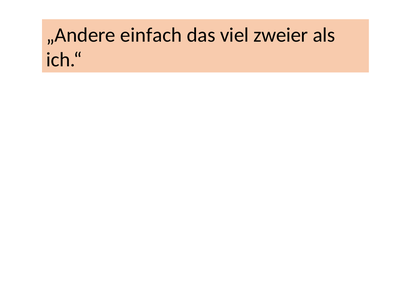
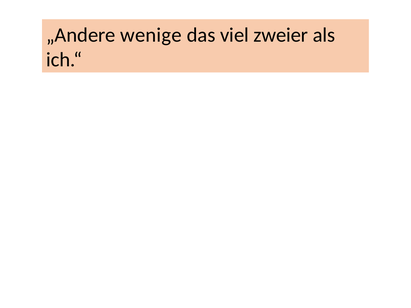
einfach: einfach -> wenige
